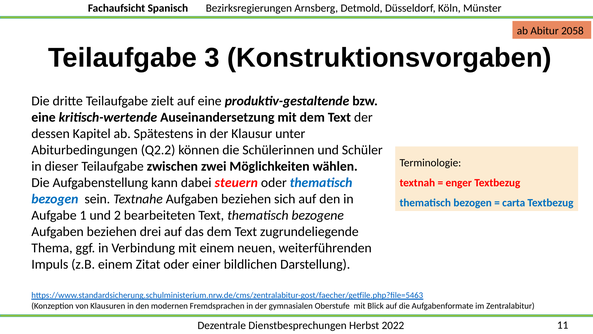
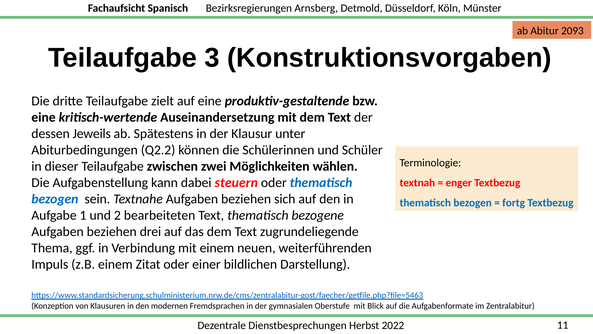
2058: 2058 -> 2093
Kapitel: Kapitel -> Jeweils
carta: carta -> fortg
